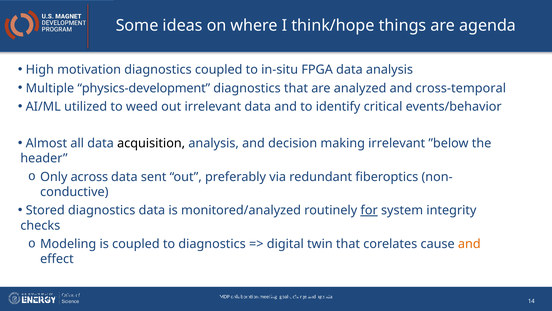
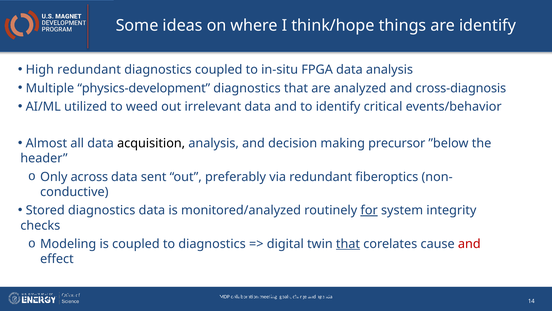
are agenda: agenda -> identify
High motivation: motivation -> redundant
cross-temporal: cross-temporal -> cross-diagnosis
making irrelevant: irrelevant -> precursor
that at (348, 244) underline: none -> present
and at (469, 244) colour: orange -> red
